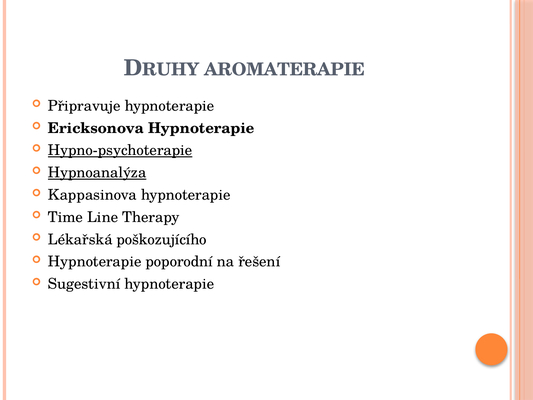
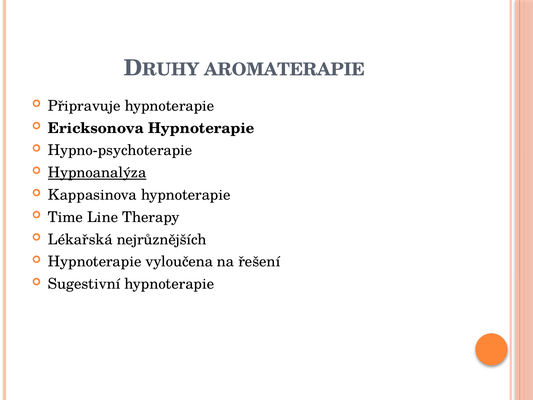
Hypno-psychoterapie underline: present -> none
poškozujícího: poškozujícího -> nejrůznějších
poporodní: poporodní -> vyloučena
